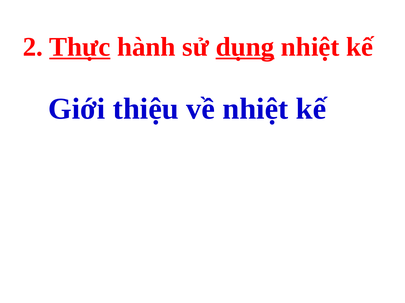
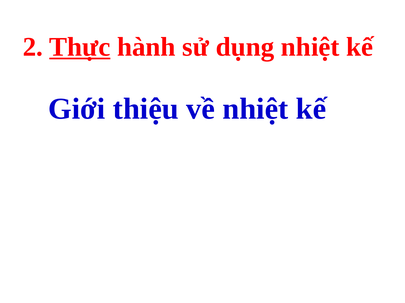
dụng underline: present -> none
